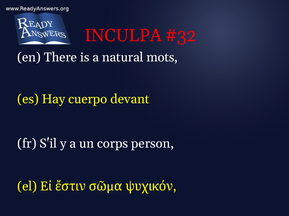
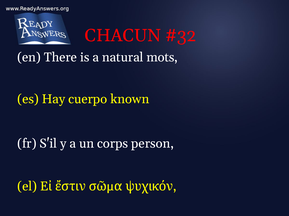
INCULPA: INCULPA -> CHACUN
devant: devant -> known
